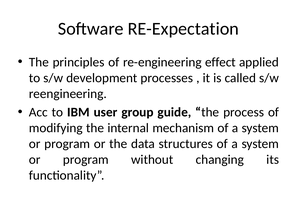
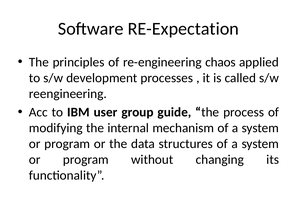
effect: effect -> chaos
